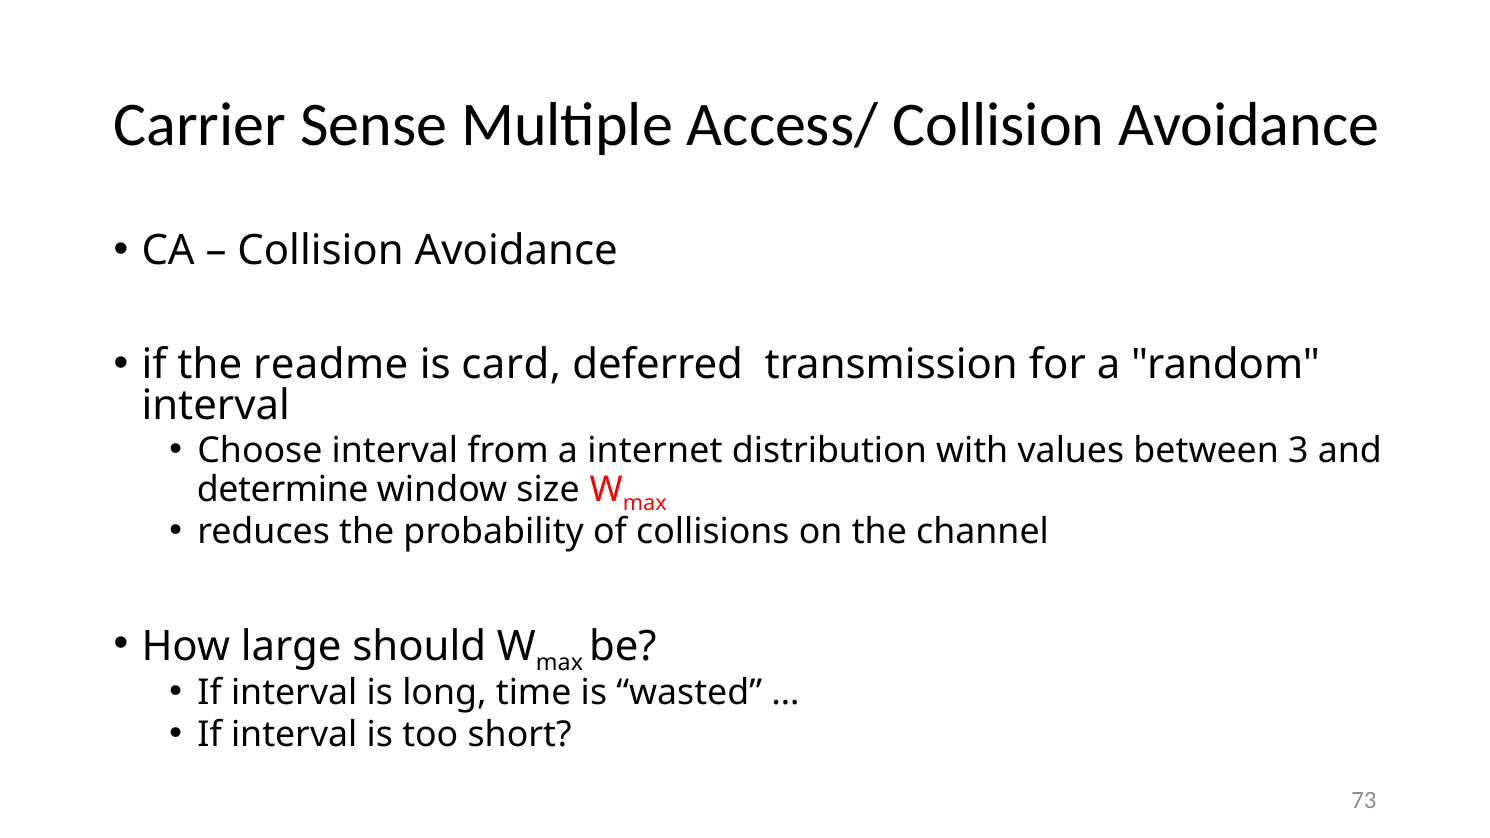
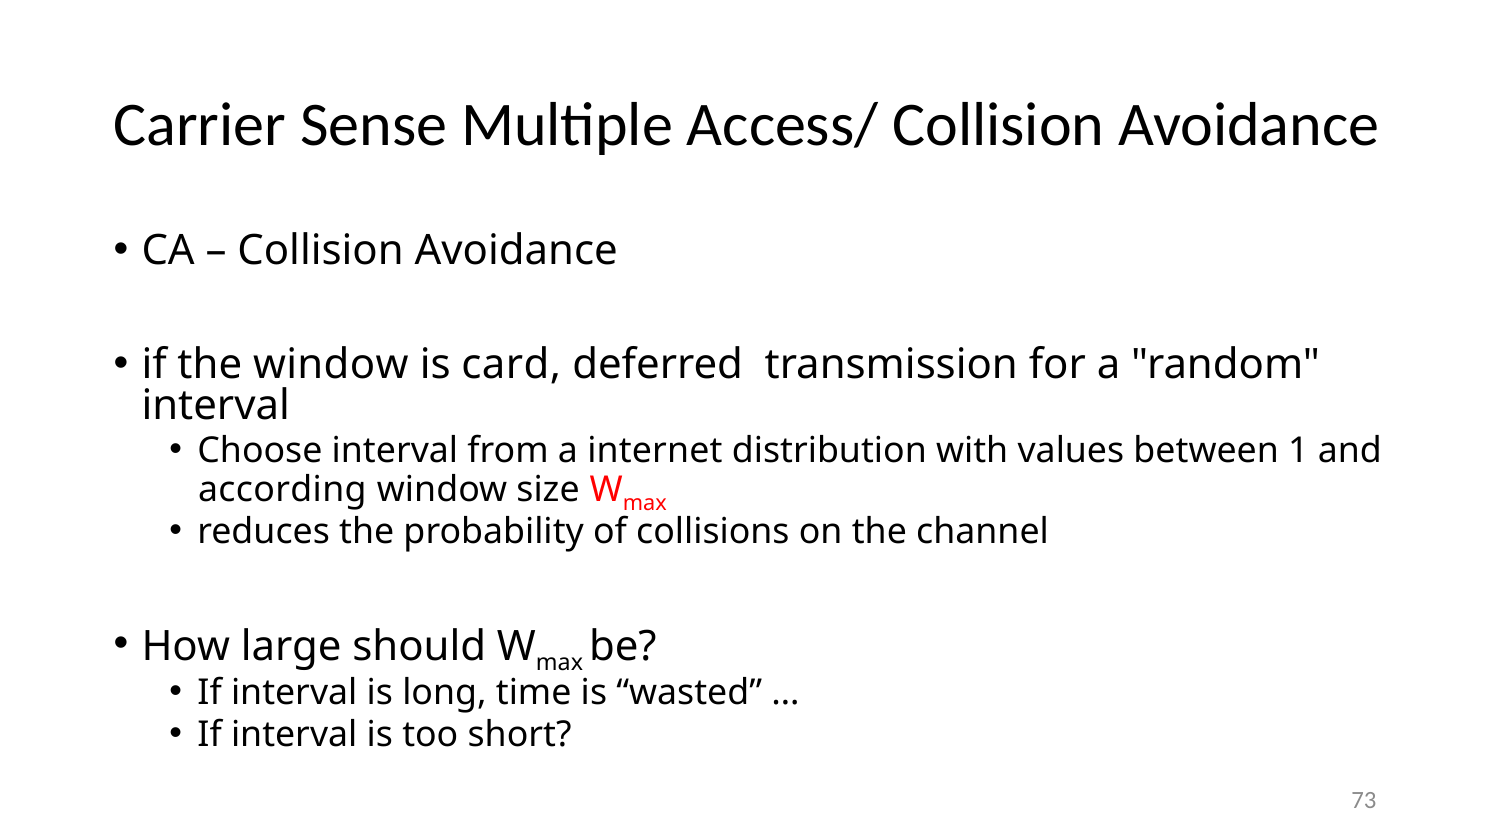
the readme: readme -> window
3: 3 -> 1
determine: determine -> according
